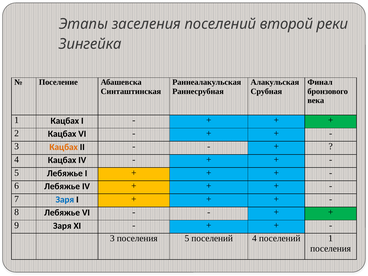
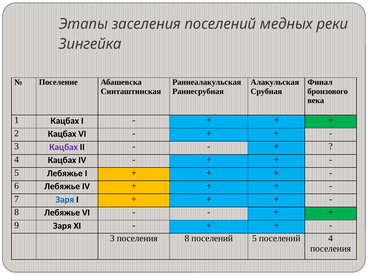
второй: второй -> медных
Кацбах at (64, 147) colour: orange -> purple
поселения 5: 5 -> 8
поселений 4: 4 -> 5
поселений 1: 1 -> 4
